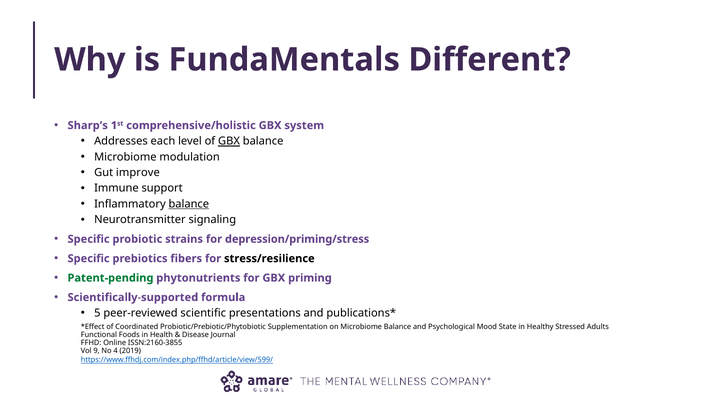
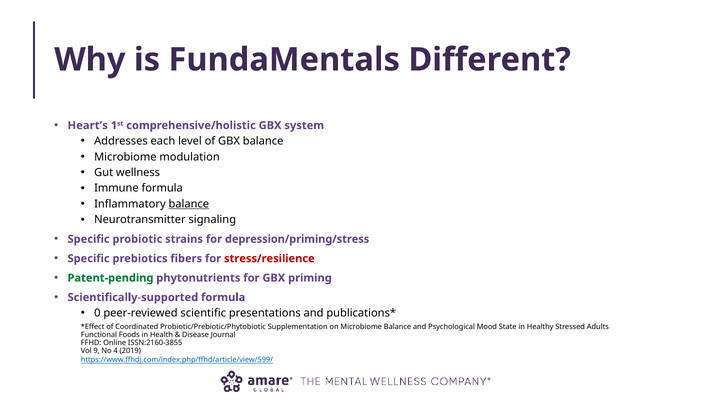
Sharp’s: Sharp’s -> Heart’s
GBX at (229, 141) underline: present -> none
improve: improve -> wellness
Immune support: support -> formula
stress/resilience colour: black -> red
5: 5 -> 0
